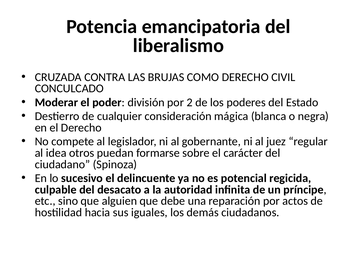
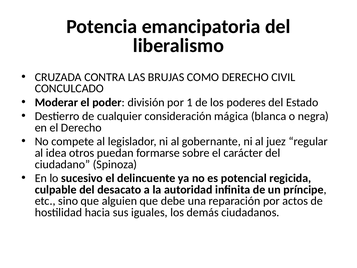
2: 2 -> 1
